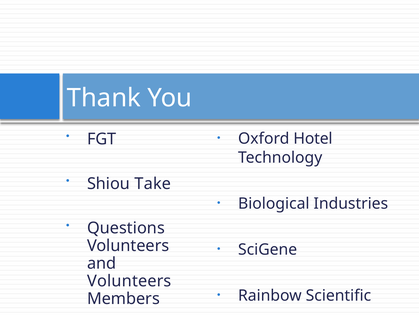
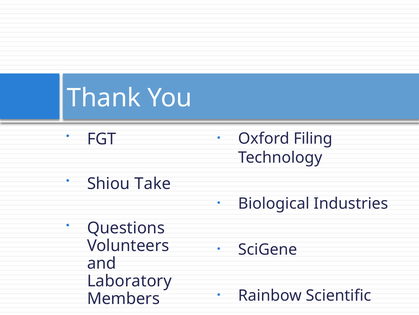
Hotel: Hotel -> Filing
Volunteers at (129, 280): Volunteers -> Laboratory
